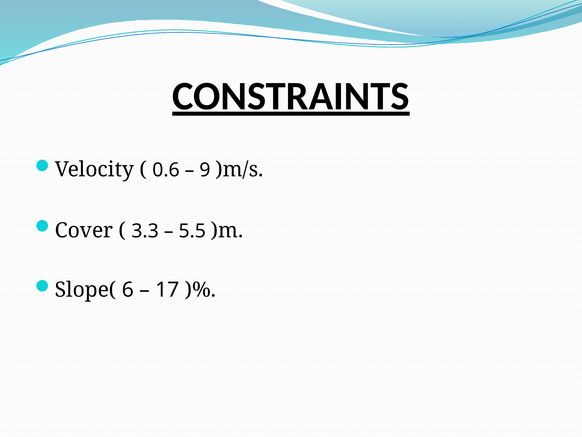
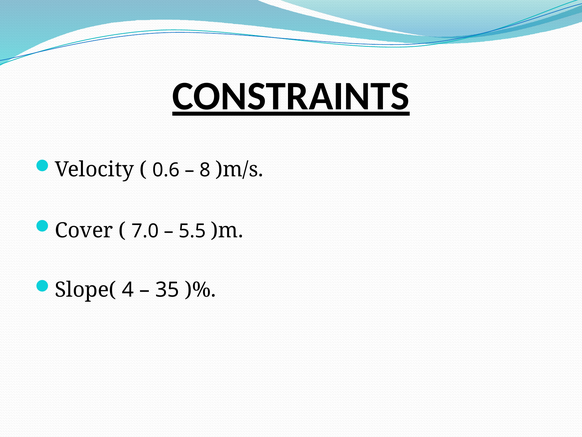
9: 9 -> 8
3.3: 3.3 -> 7.0
6: 6 -> 4
17: 17 -> 35
